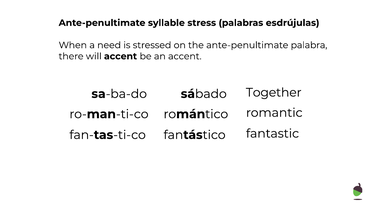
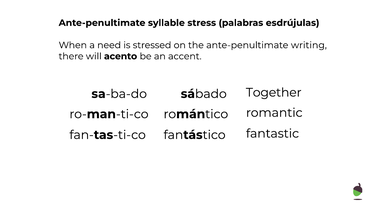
palabra: palabra -> writing
will accent: accent -> acento
